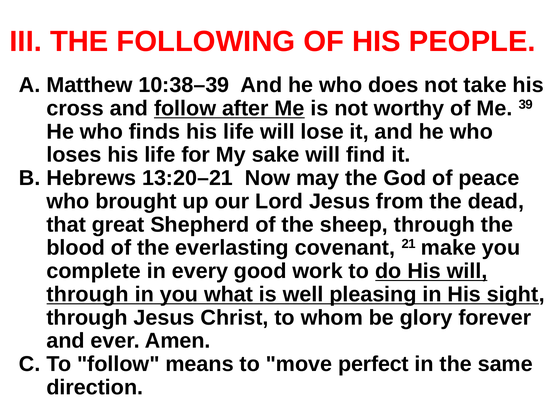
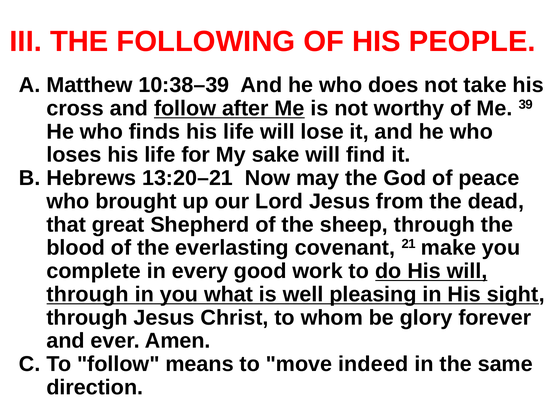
perfect: perfect -> indeed
